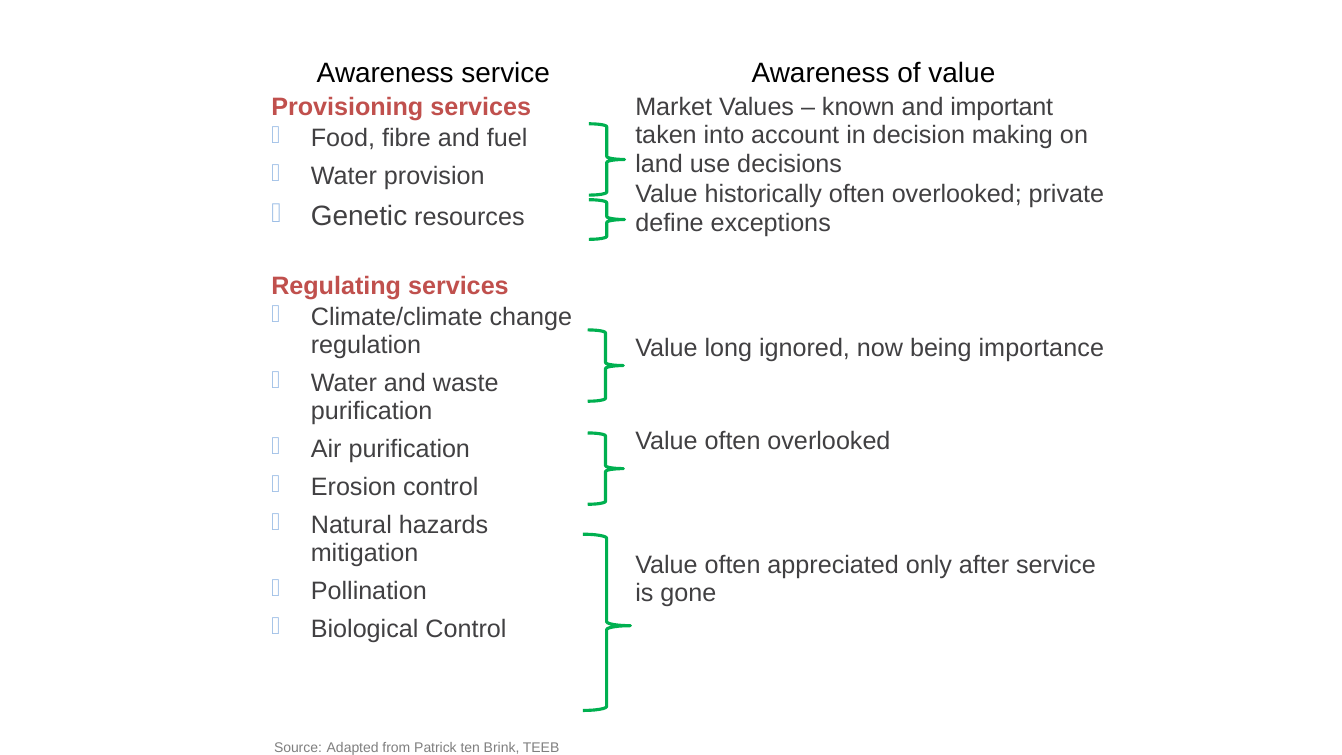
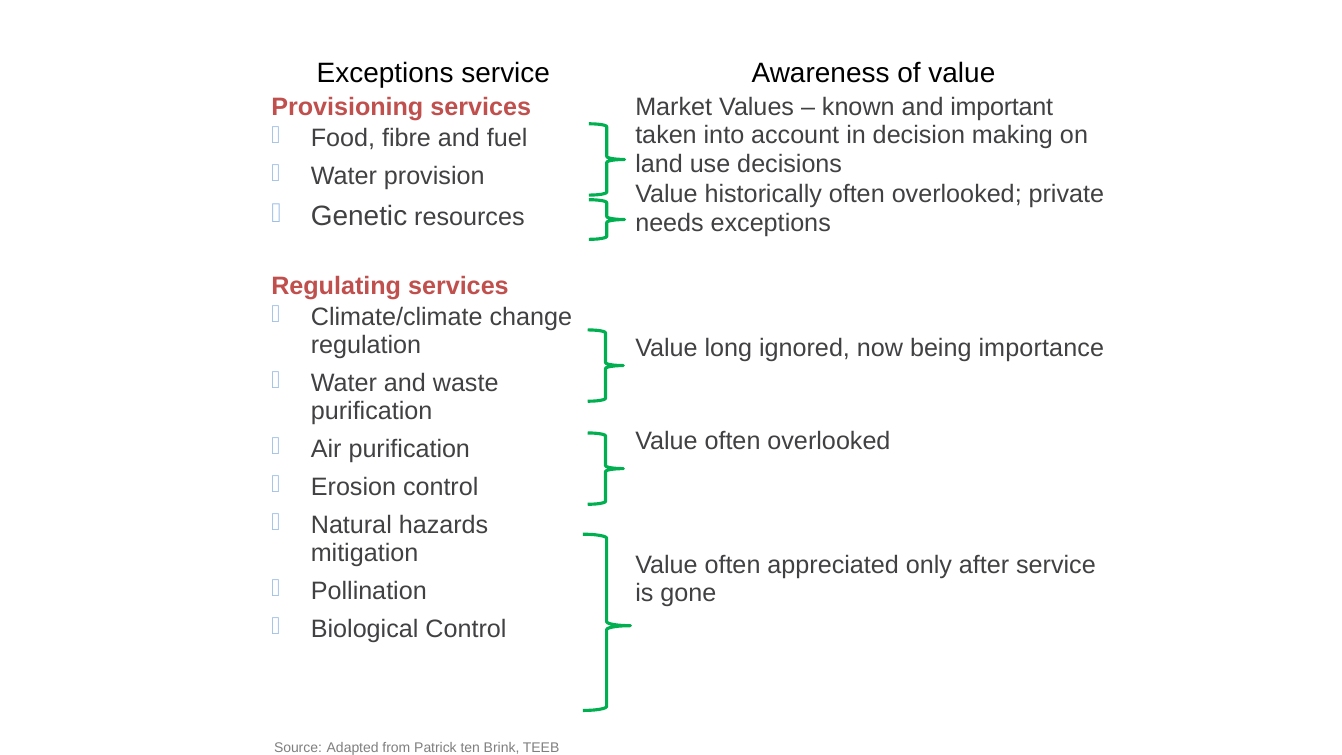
Awareness at (385, 74): Awareness -> Exceptions
define: define -> needs
